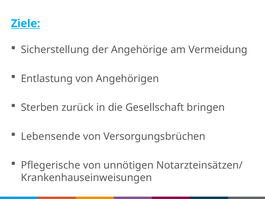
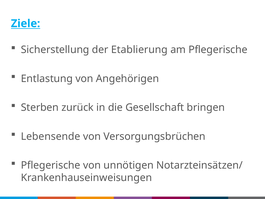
Angehörige: Angehörige -> Etablierung
am Vermeidung: Vermeidung -> Pflegerische
